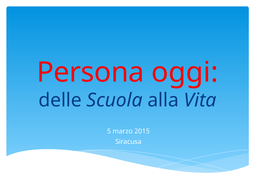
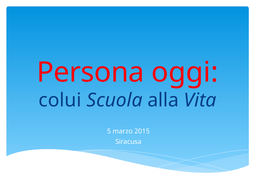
delle: delle -> colui
